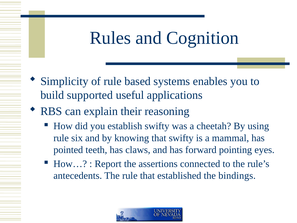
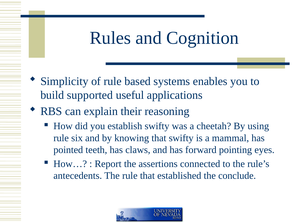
bindings: bindings -> conclude
